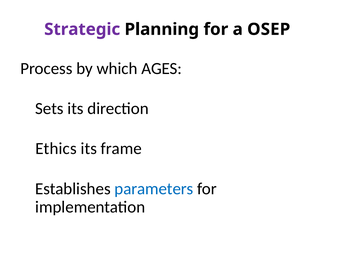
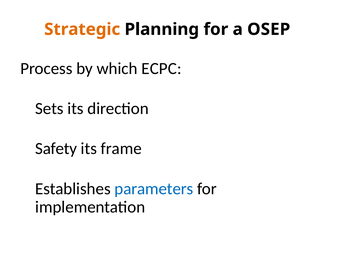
Strategic colour: purple -> orange
AGES: AGES -> ECPC
Ethics: Ethics -> Safety
